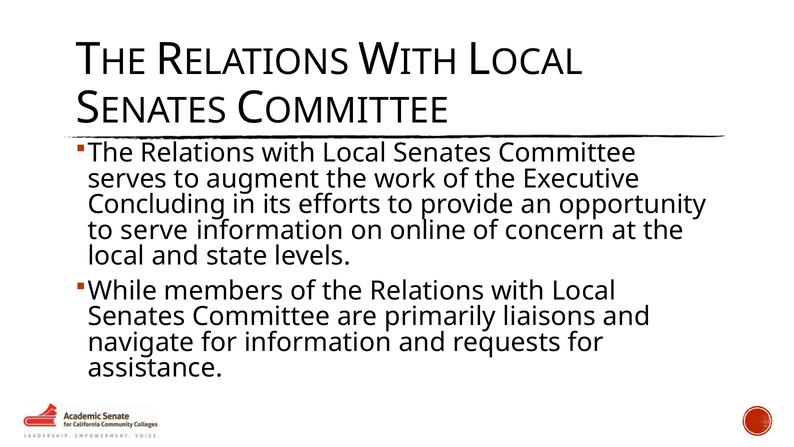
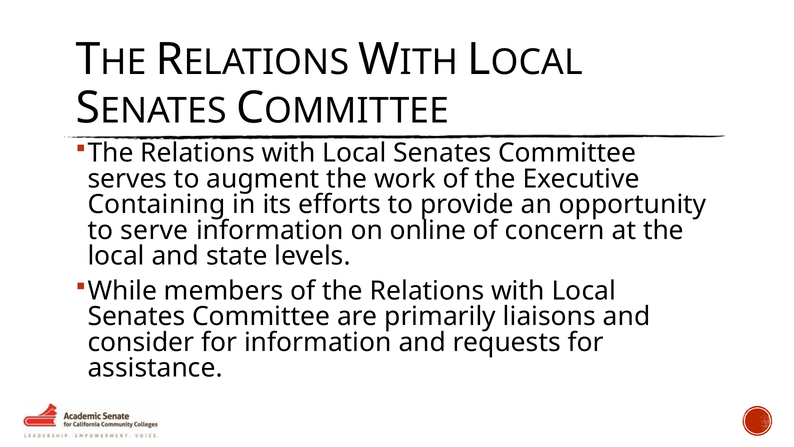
Concluding: Concluding -> Containing
navigate: navigate -> consider
